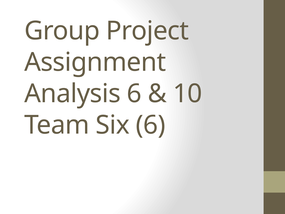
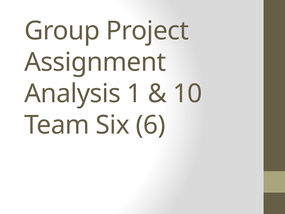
Analysis 6: 6 -> 1
